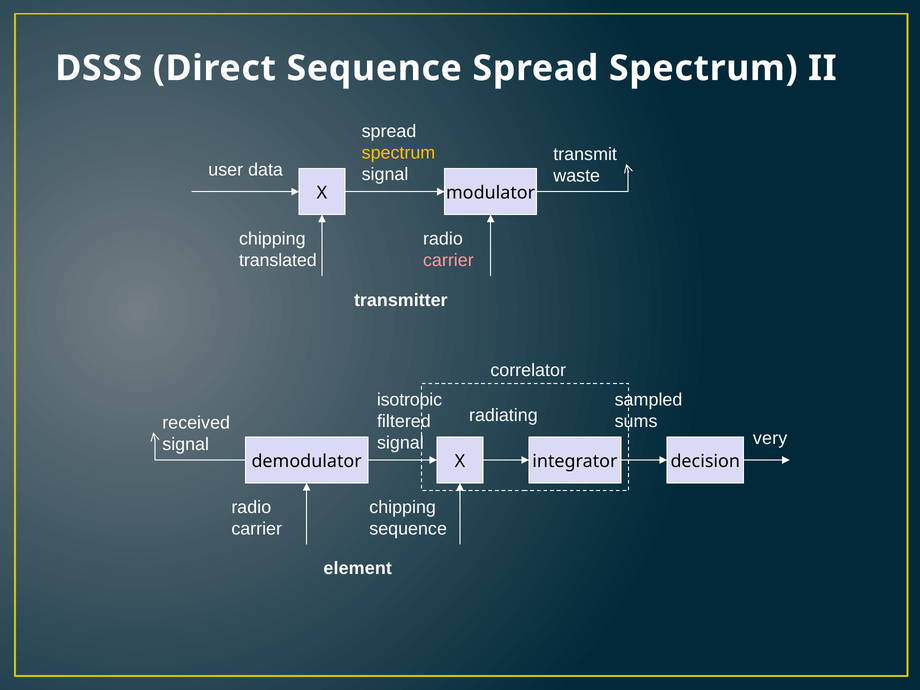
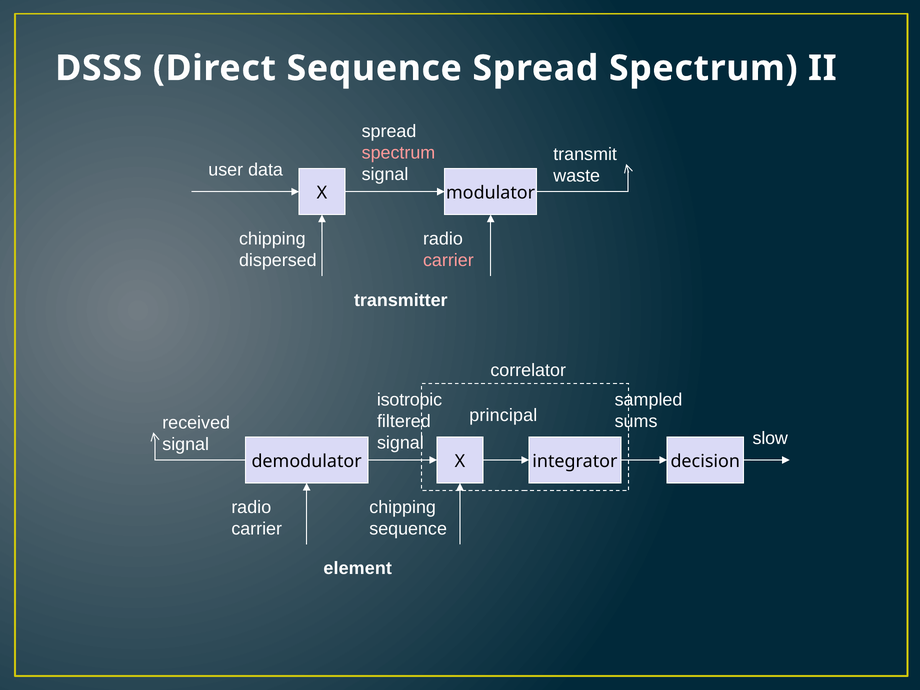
spectrum at (398, 153) colour: yellow -> pink
translated: translated -> dispersed
radiating: radiating -> principal
very: very -> slow
